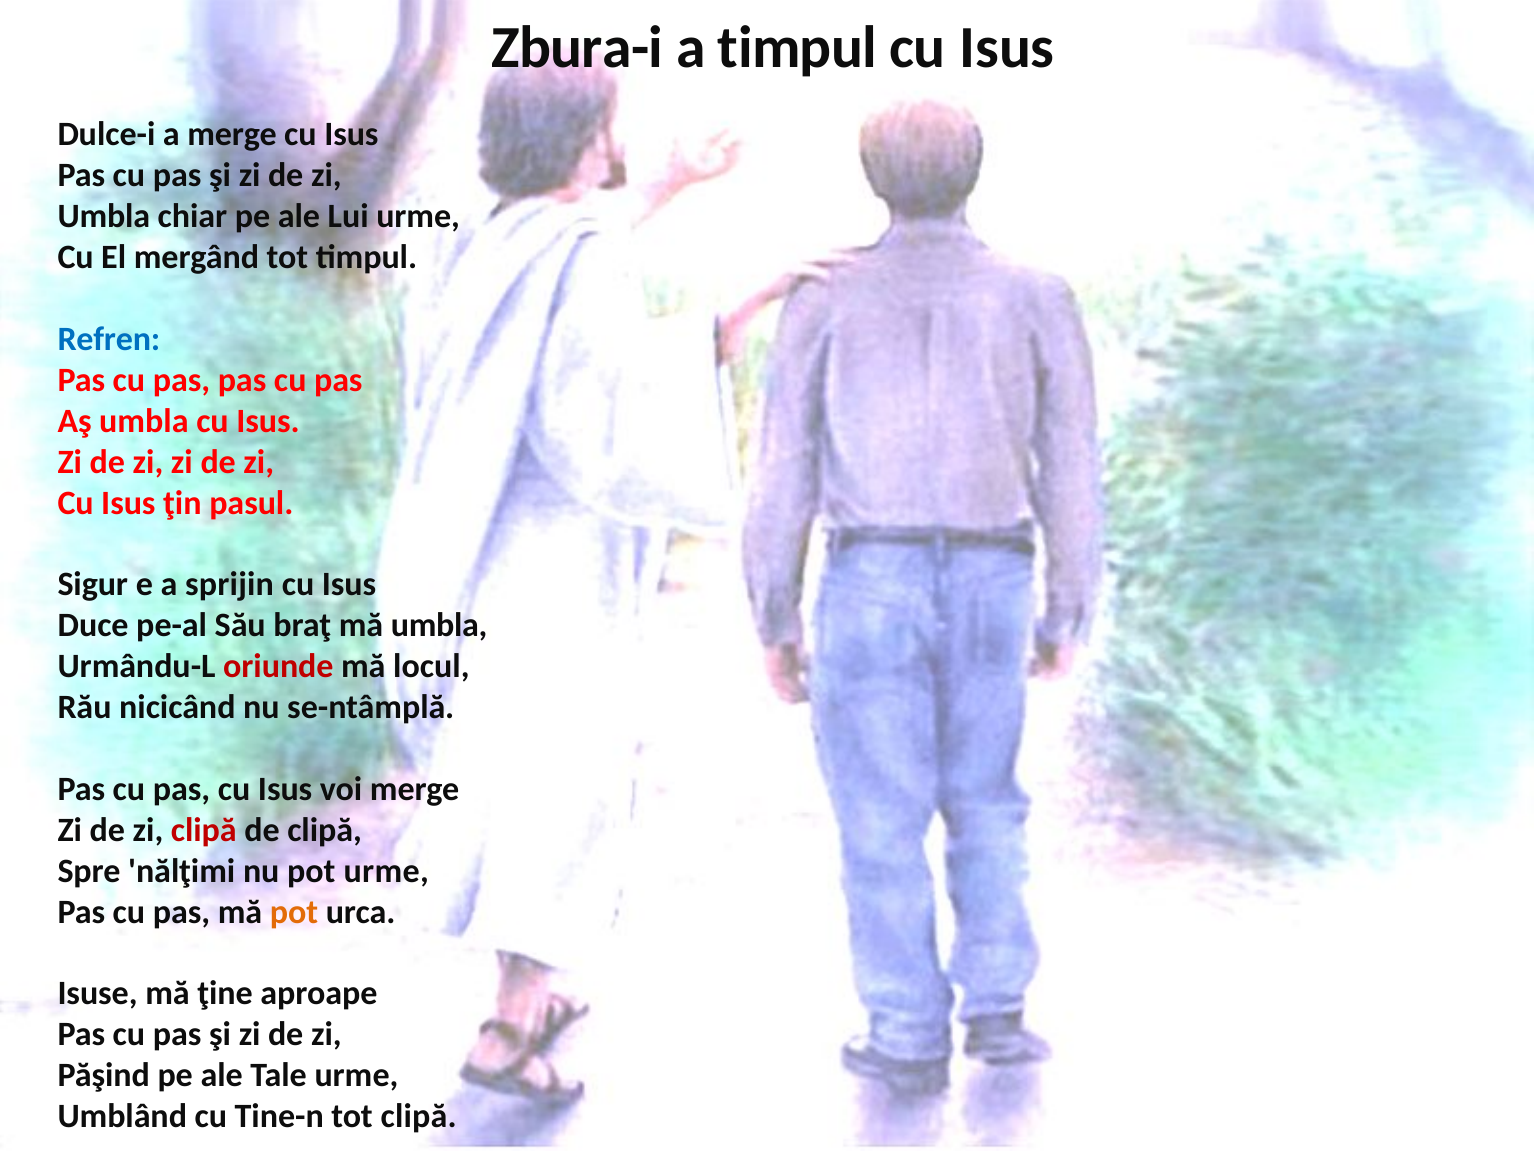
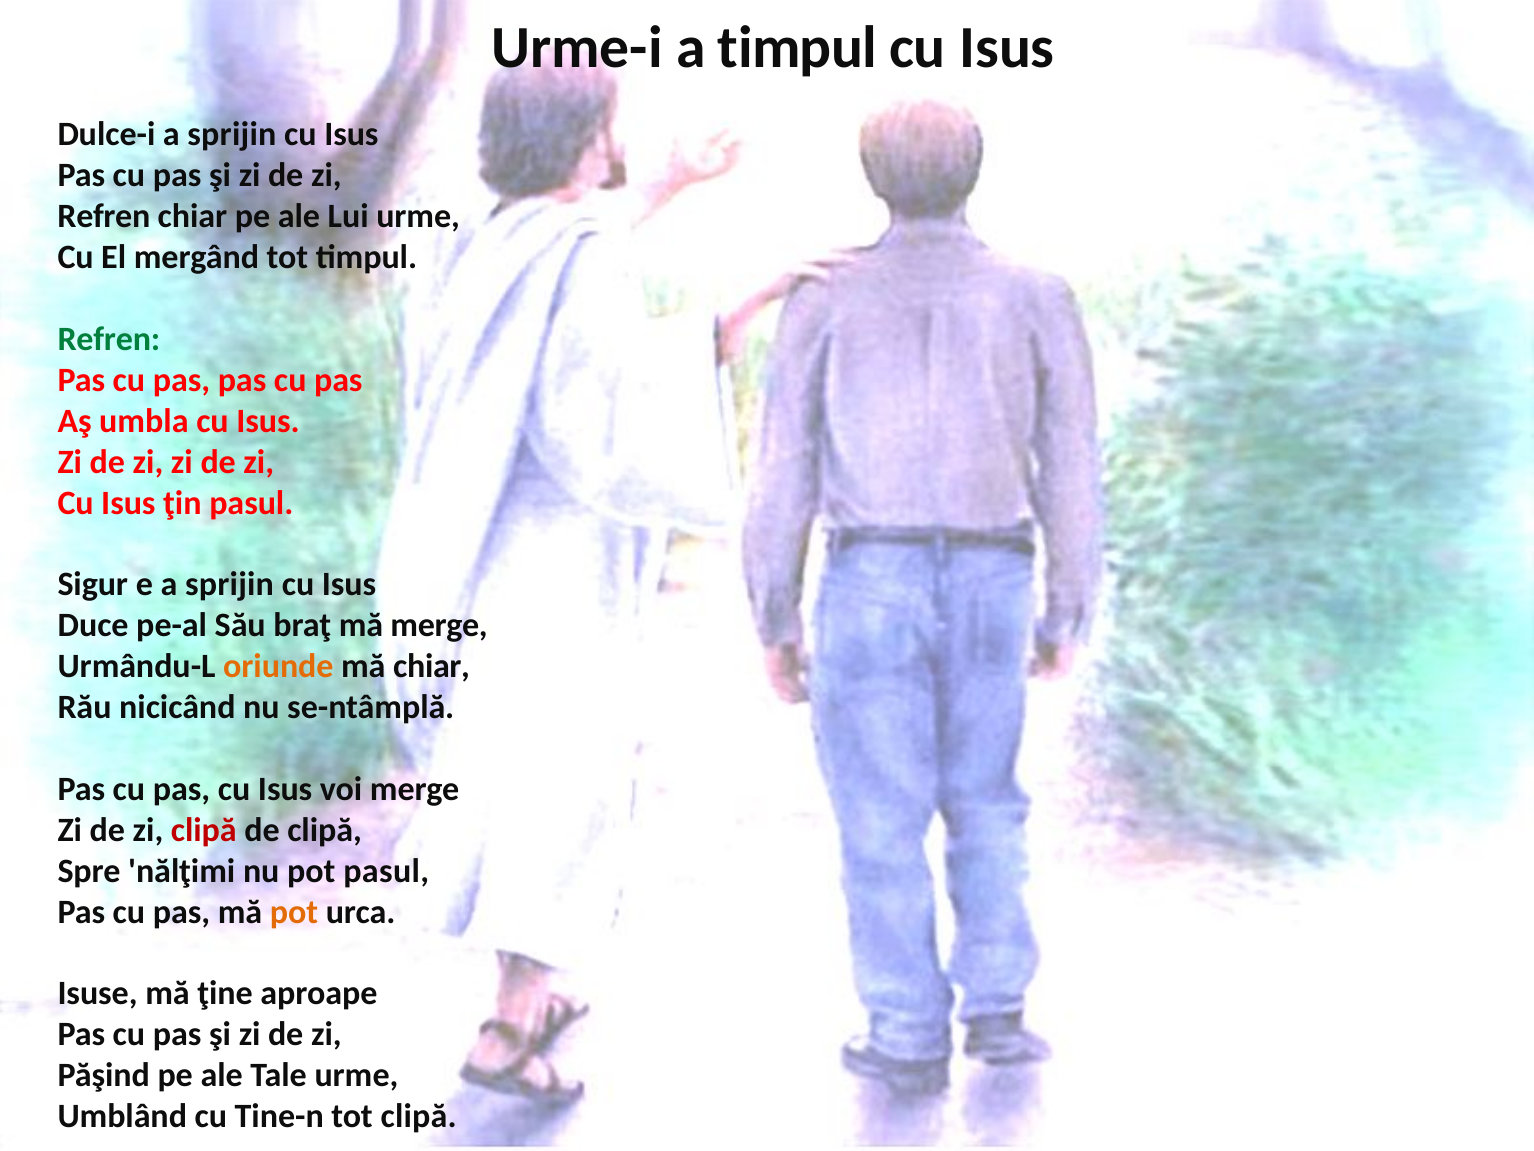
Zbura-i: Zbura-i -> Urme-i
Dulce-i a merge: merge -> sprijin
Umbla at (104, 216): Umbla -> Refren
Refren at (109, 339) colour: blue -> green
mă umbla: umbla -> merge
oriunde colour: red -> orange
mă locul: locul -> chiar
pot urme: urme -> pasul
